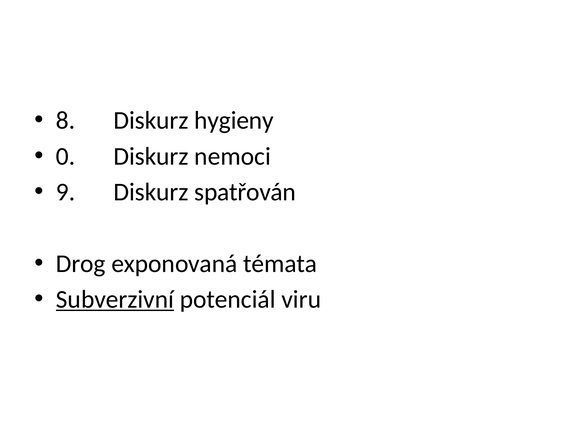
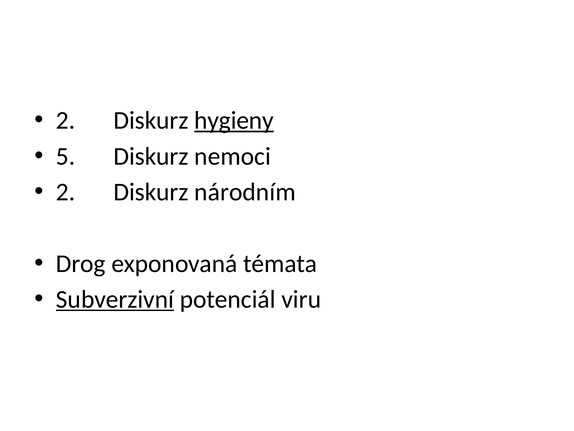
8 at (66, 120): 8 -> 2
hygieny underline: none -> present
0: 0 -> 5
9 at (66, 192): 9 -> 2
spatřován: spatřován -> národním
